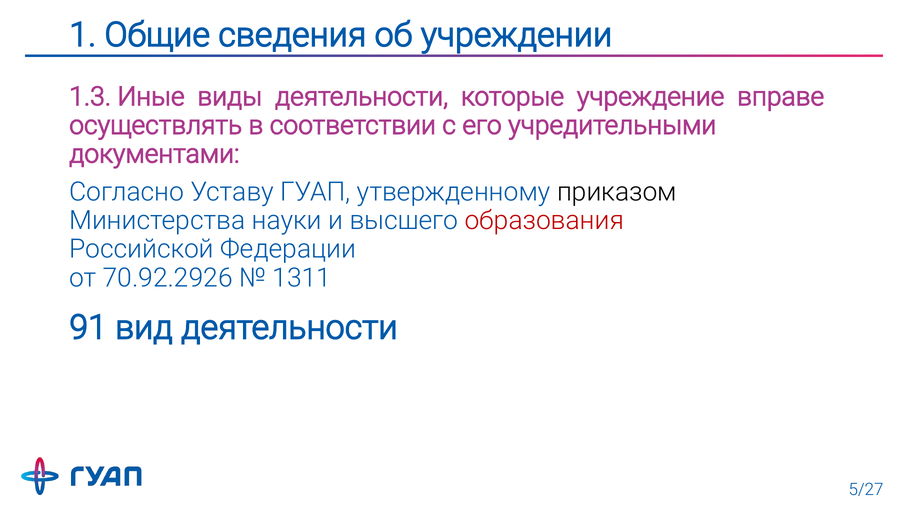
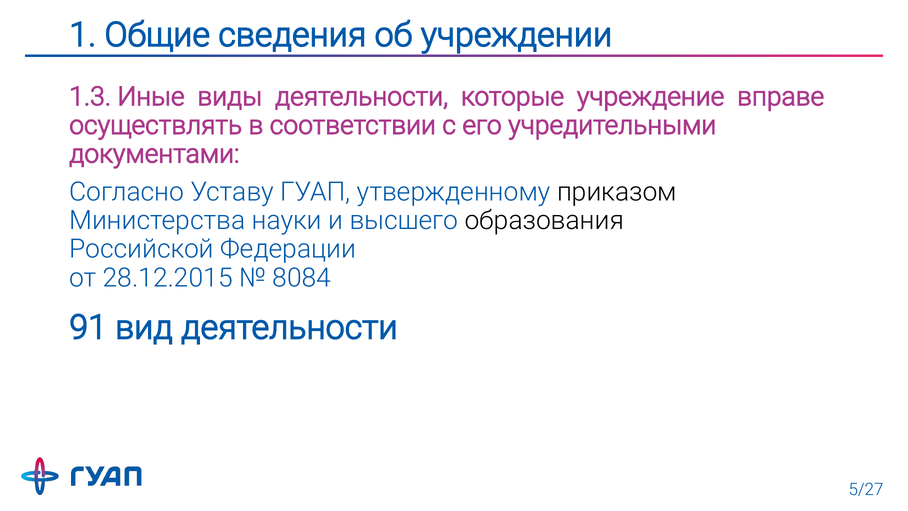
образования colour: red -> black
70.92.2926: 70.92.2926 -> 28.12.2015
1311: 1311 -> 8084
